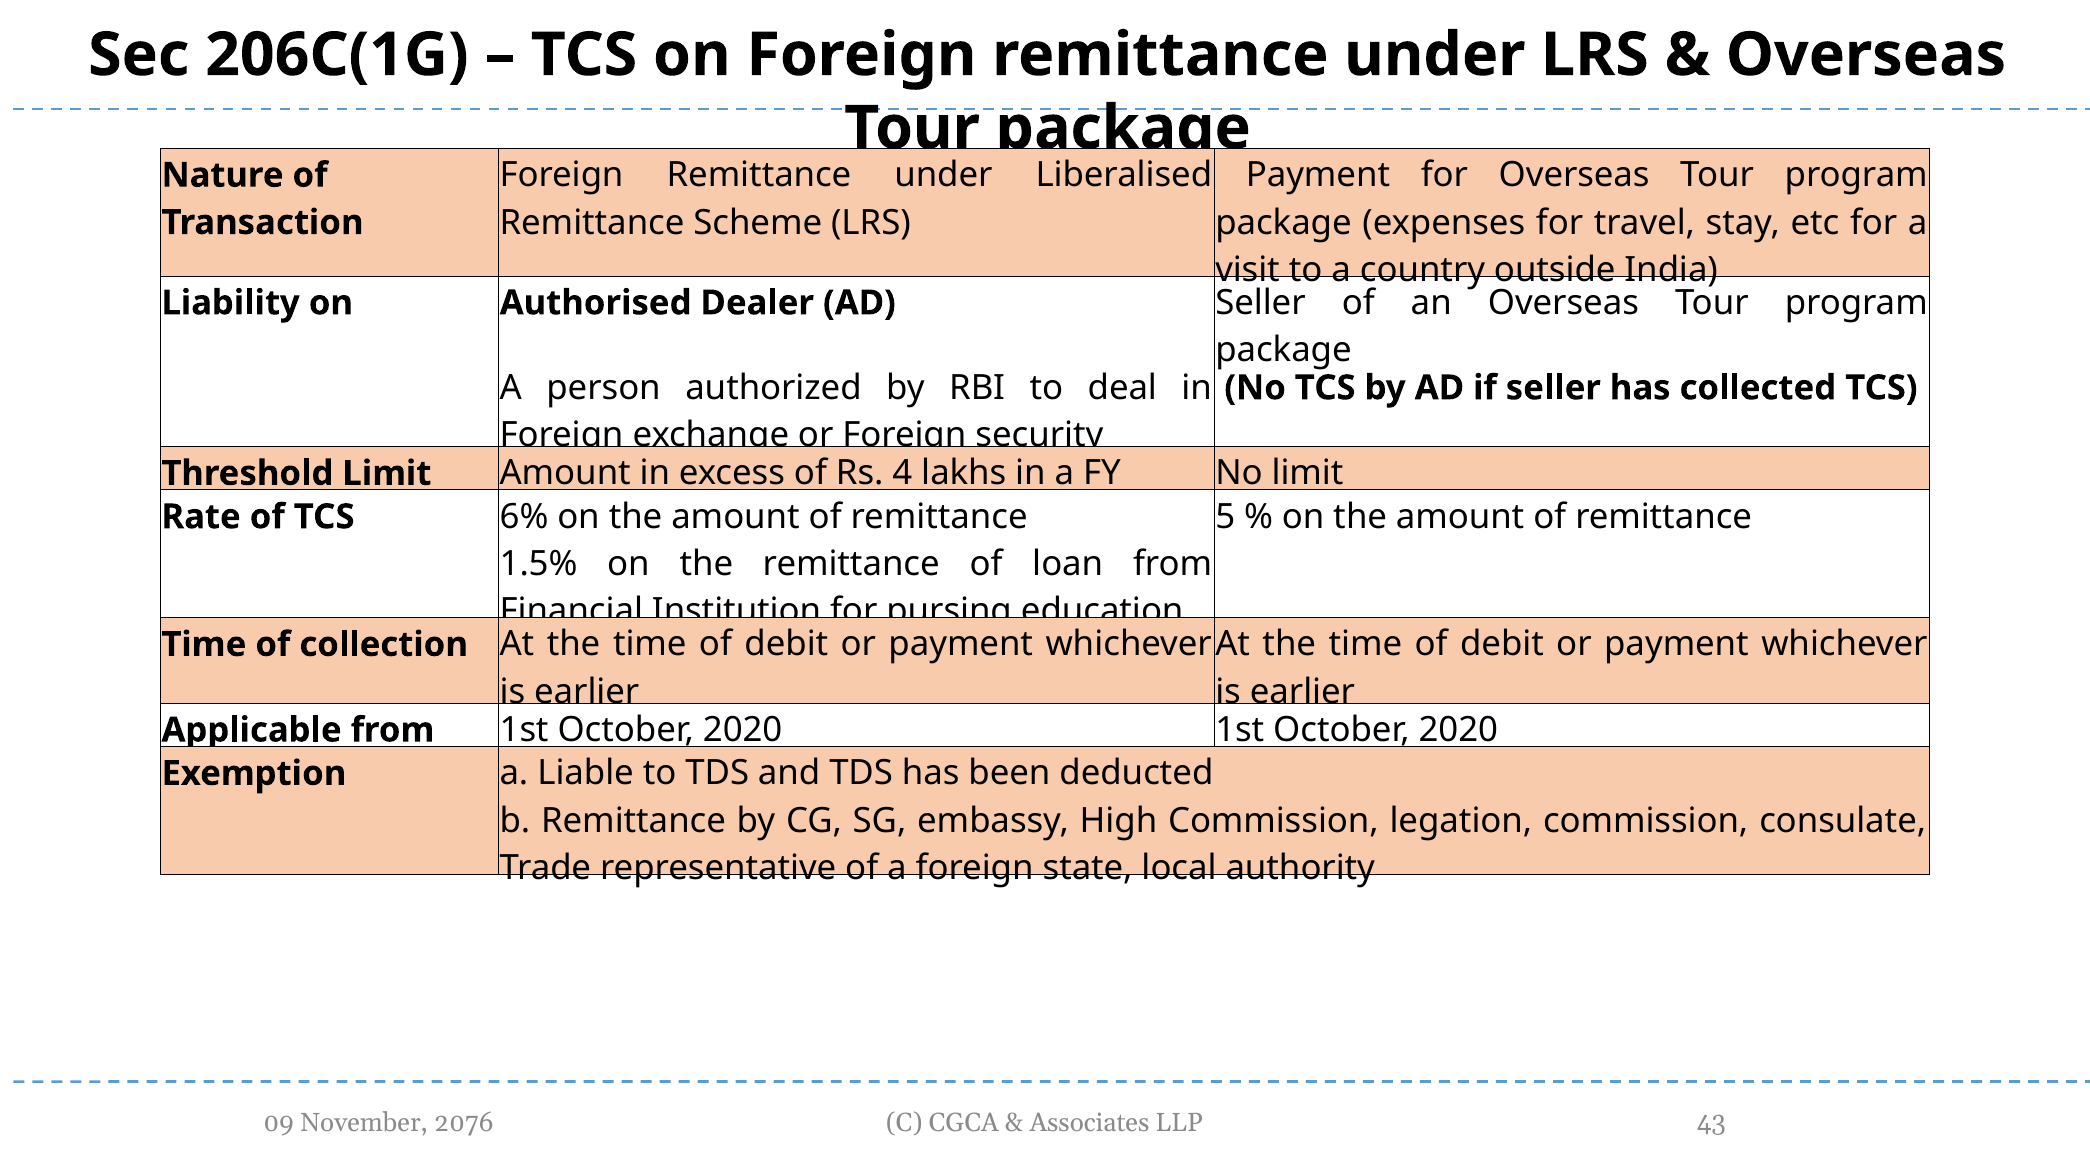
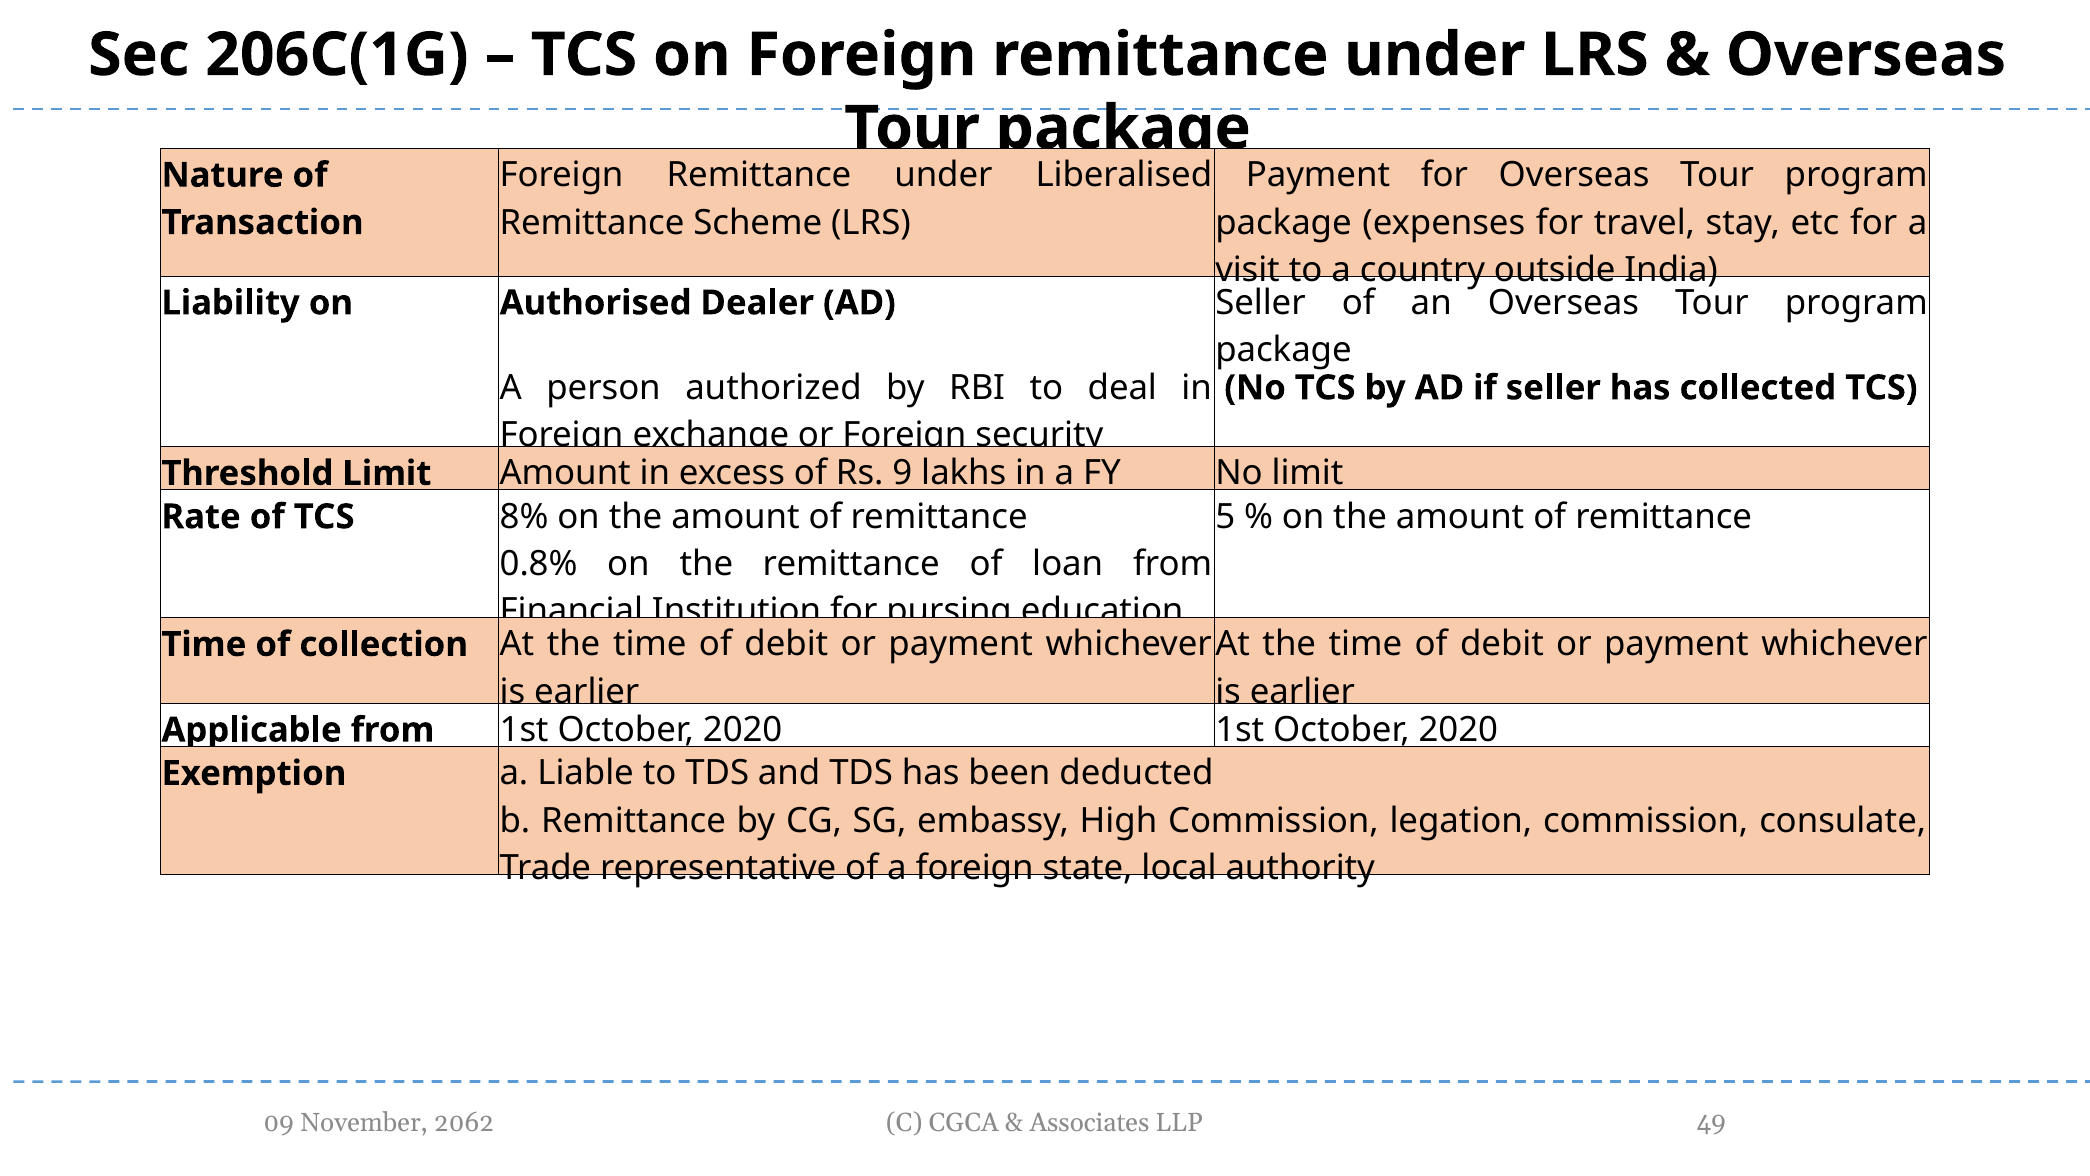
4: 4 -> 9
6%: 6% -> 8%
1.5%: 1.5% -> 0.8%
2076: 2076 -> 2062
43: 43 -> 49
